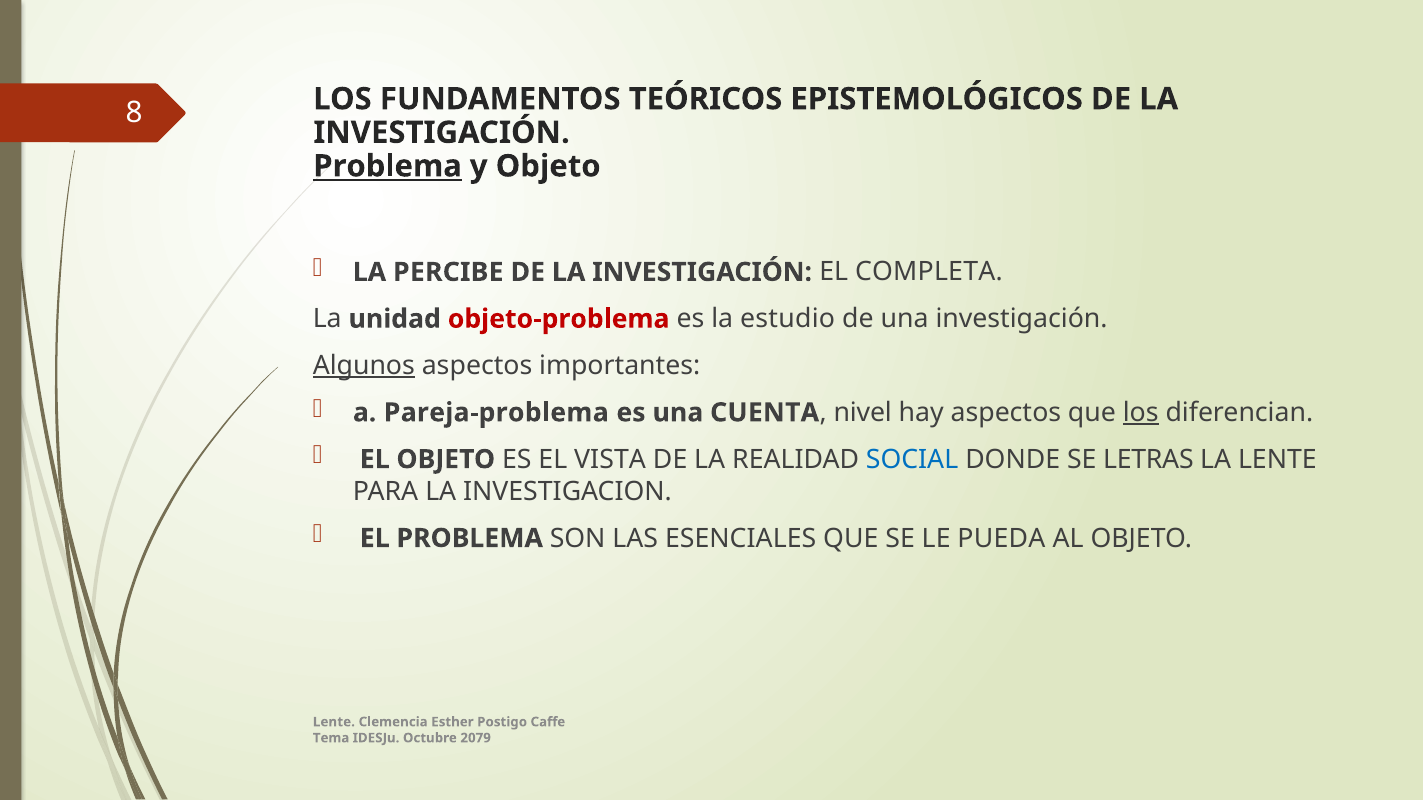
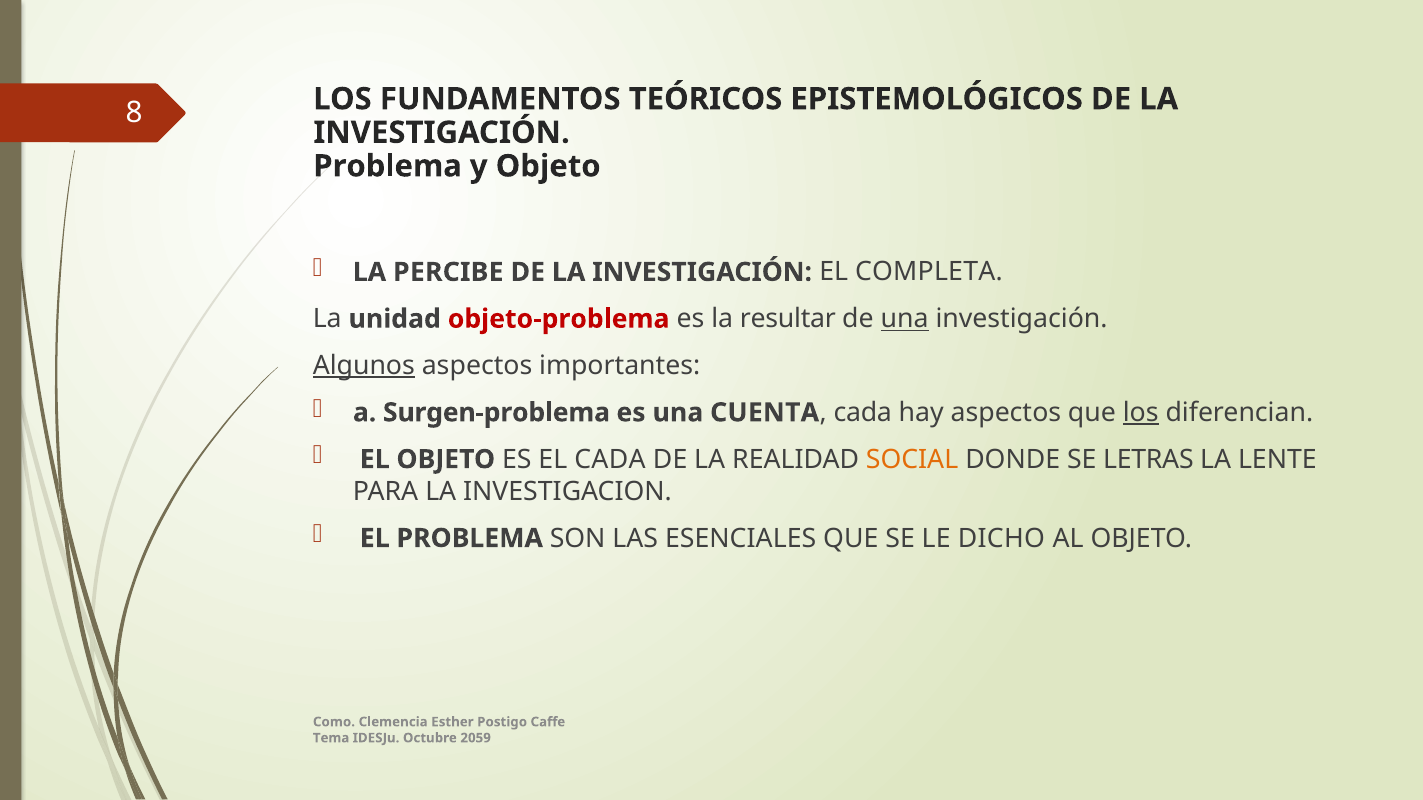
Problema at (388, 166) underline: present -> none
estudio: estudio -> resultar
una at (905, 319) underline: none -> present
Pareja-problema: Pareja-problema -> Surgen-problema
nivel at (863, 413): nivel -> cada
EL VISTA: VISTA -> CADA
SOCIAL colour: blue -> orange
PUEDA: PUEDA -> DICHO
Lente at (334, 722): Lente -> Como
2079: 2079 -> 2059
